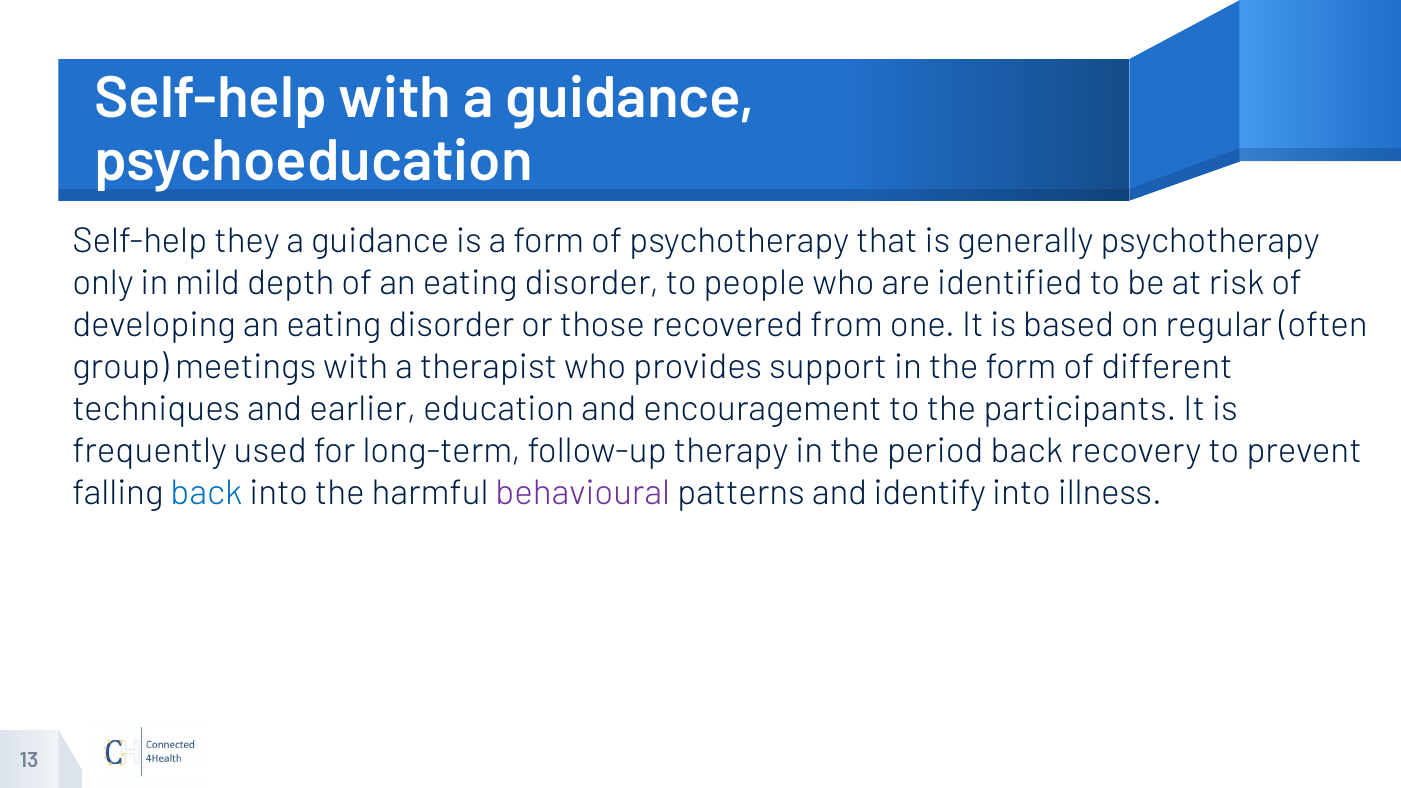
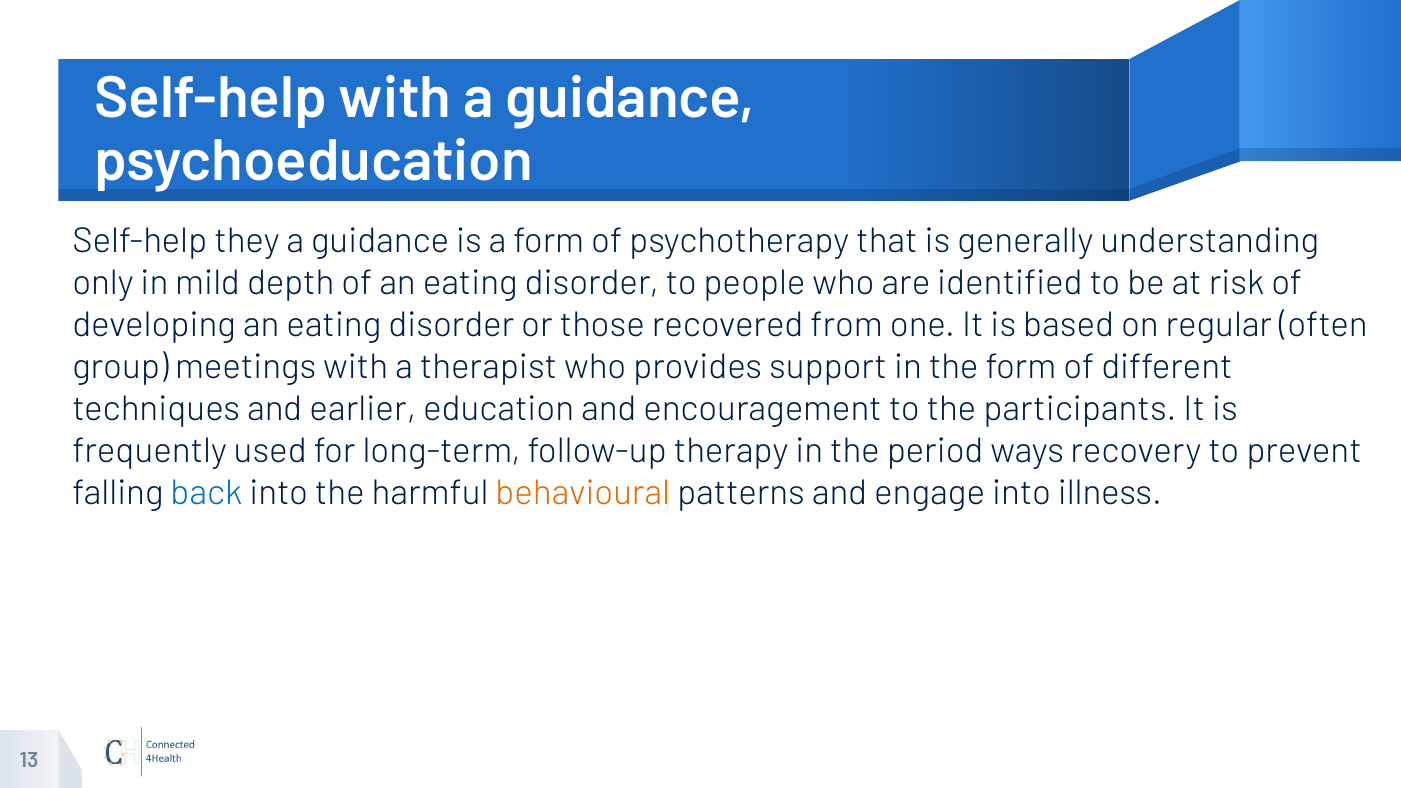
generally psychotherapy: psychotherapy -> understanding
period back: back -> ways
behavioural colour: purple -> orange
identify: identify -> engage
